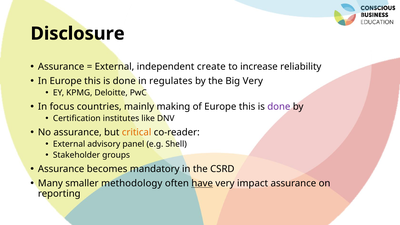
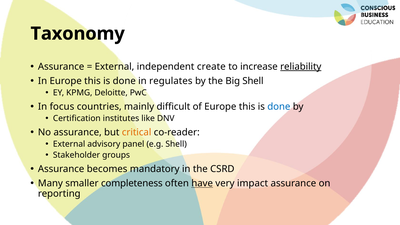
Disclosure: Disclosure -> Taxonomy
reliability underline: none -> present
Big Very: Very -> Shell
making: making -> difficult
done at (279, 107) colour: purple -> blue
methodology: methodology -> completeness
